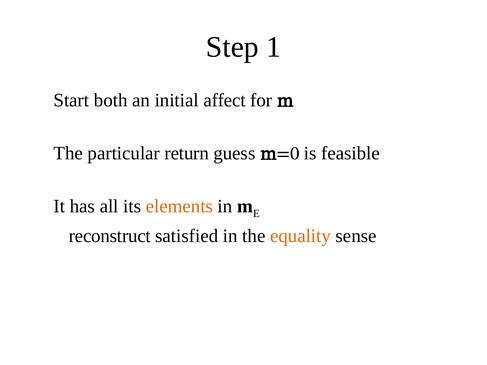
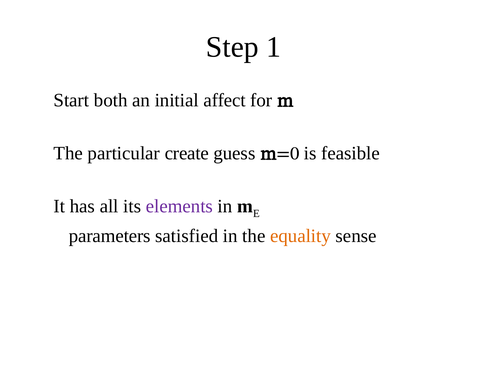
return: return -> create
elements colour: orange -> purple
reconstruct: reconstruct -> parameters
